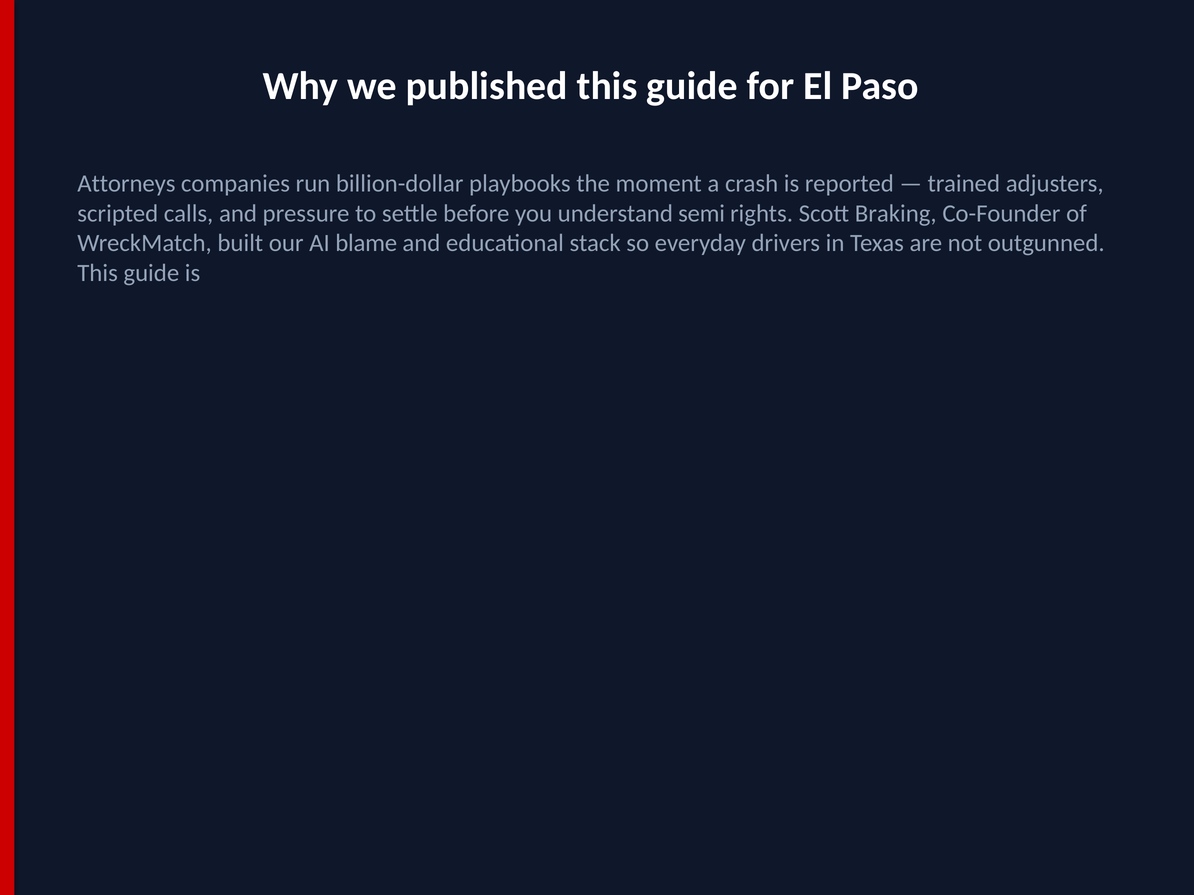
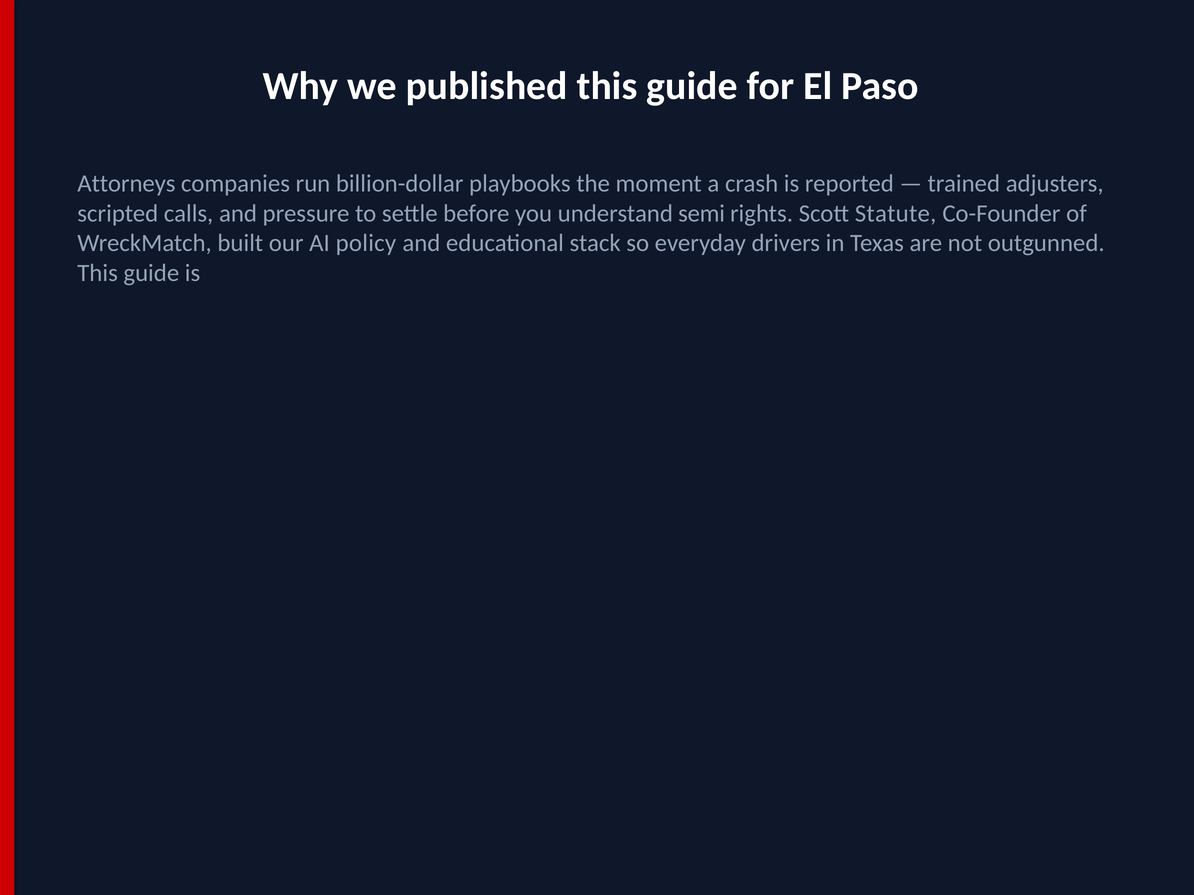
Braking: Braking -> Statute
blame: blame -> policy
